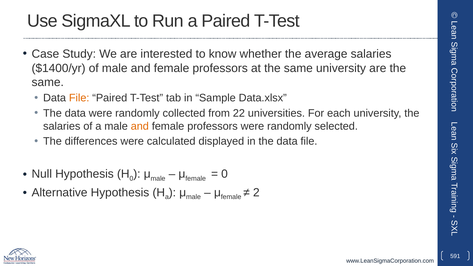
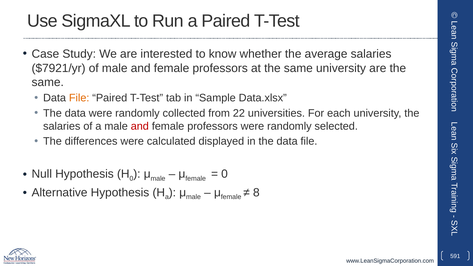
$1400/yr: $1400/yr -> $7921/yr
and at (140, 126) colour: orange -> red
2: 2 -> 8
